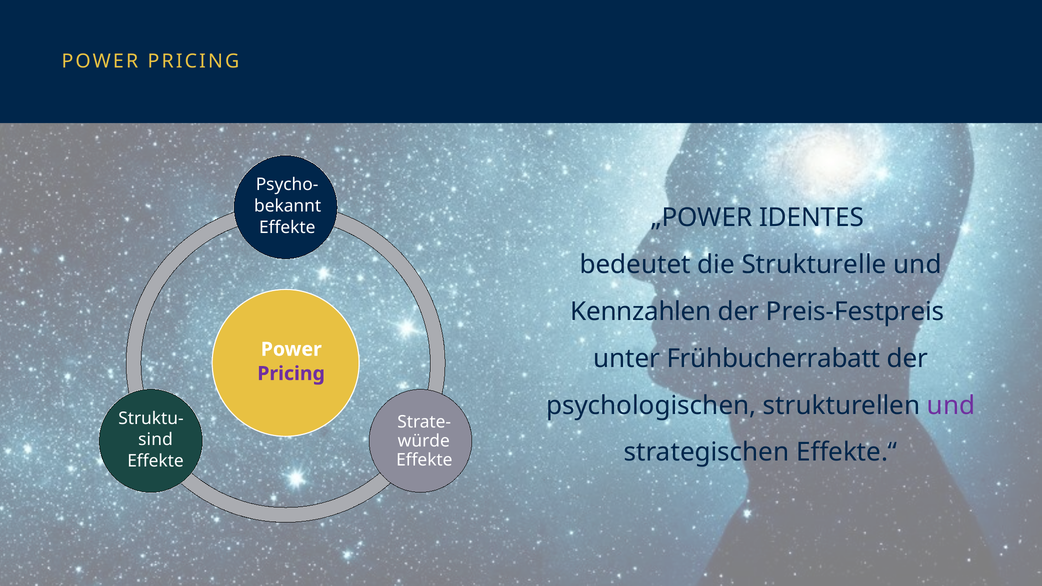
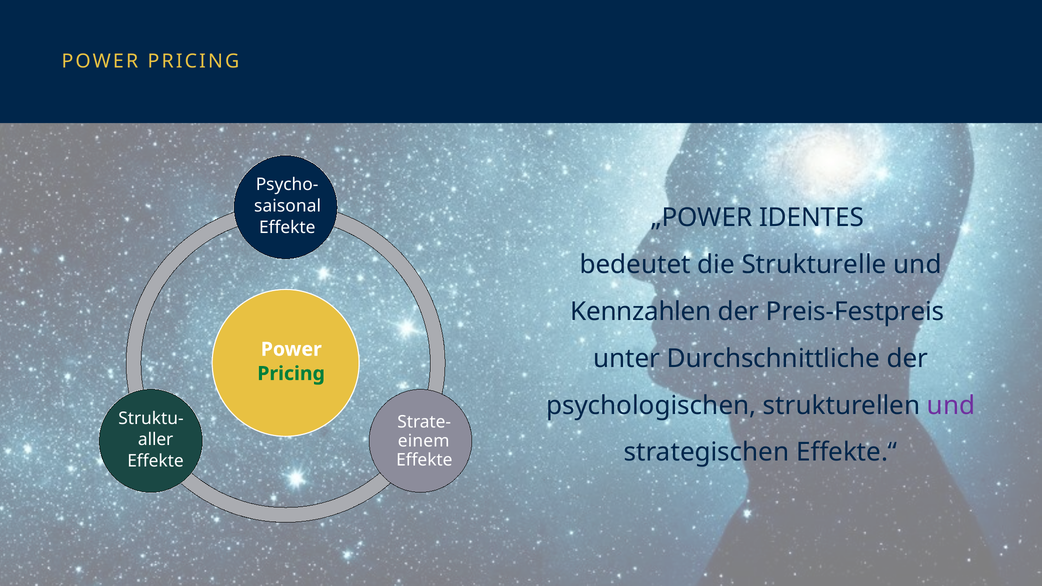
bekannt: bekannt -> saisonal
Frühbucherrabatt: Frühbucherrabatt -> Durchschnittliche
Pricing at (291, 374) colour: purple -> green
sind: sind -> aller
würde: würde -> einem
